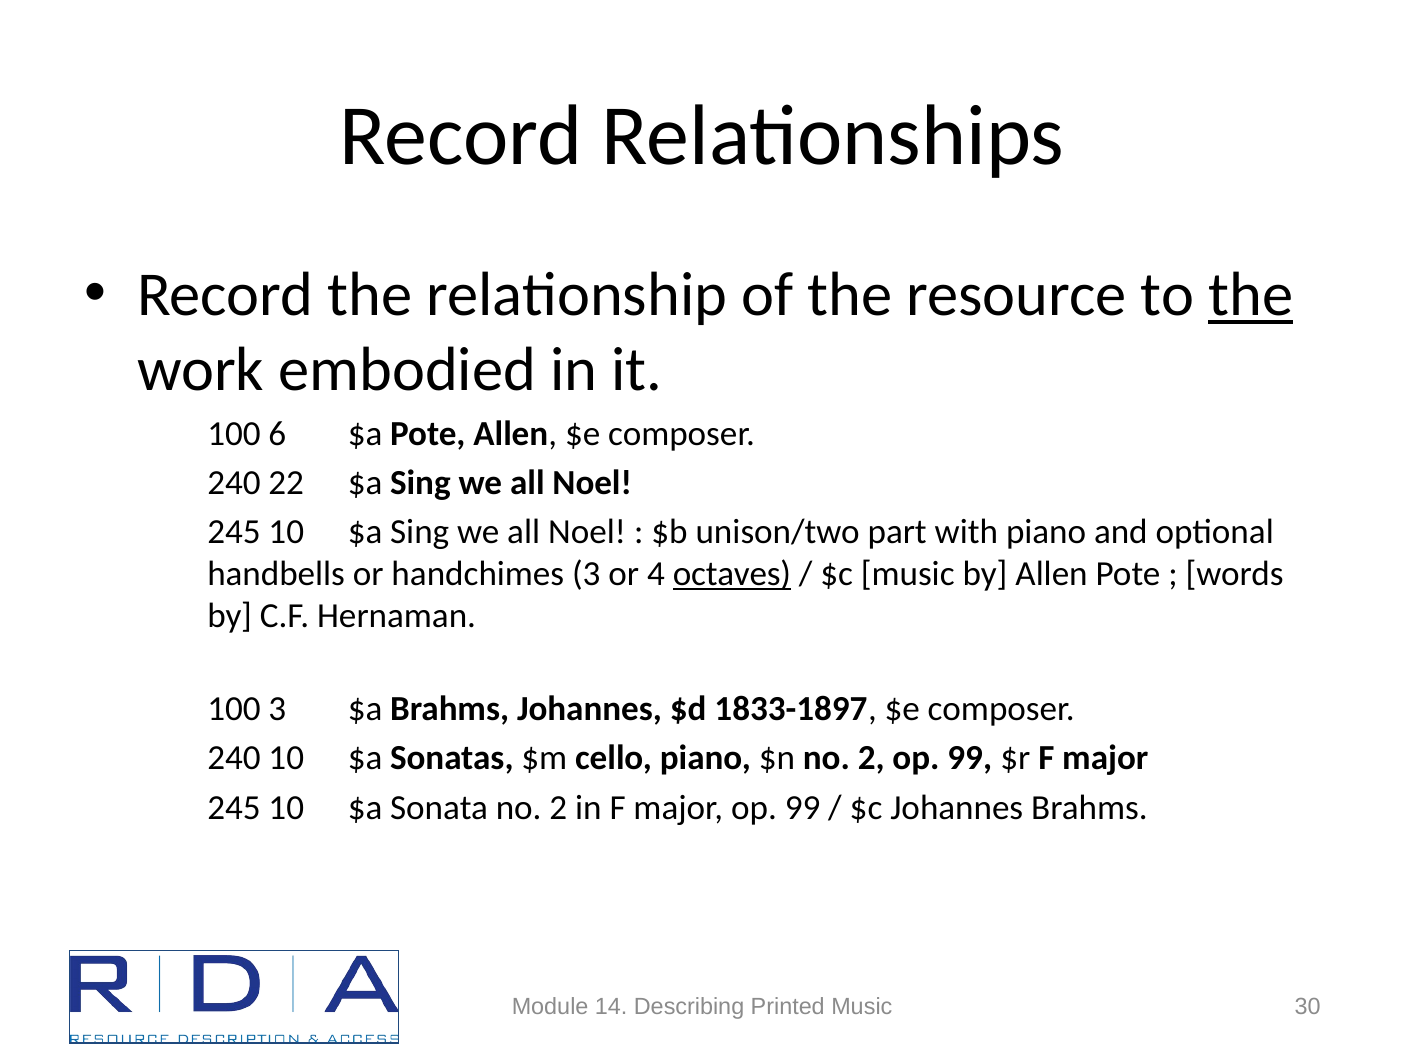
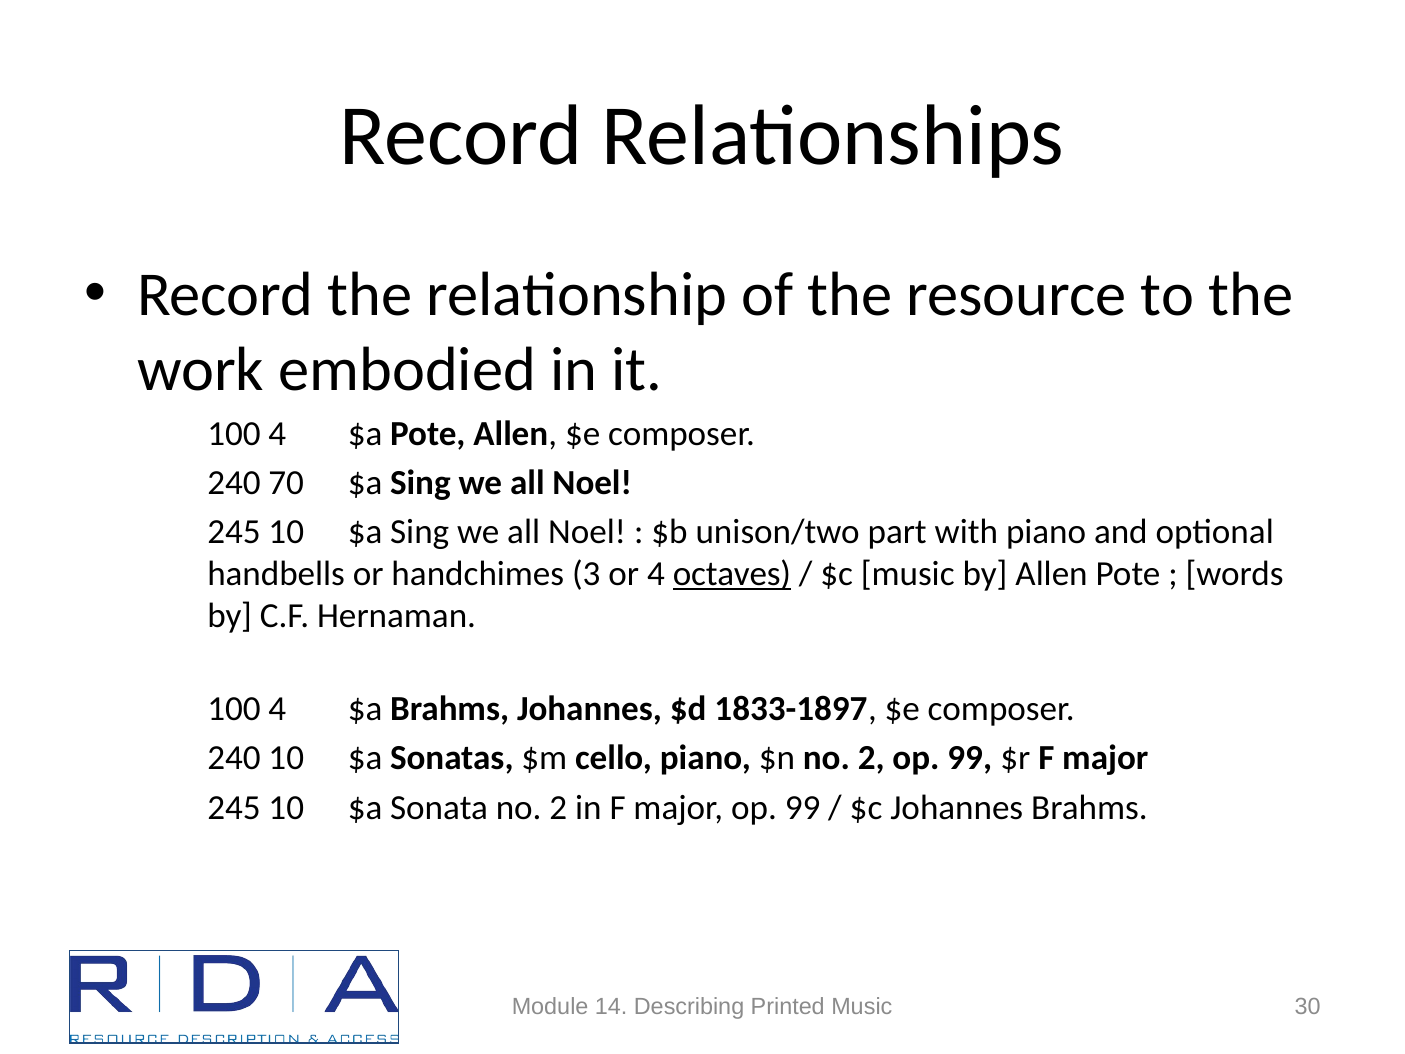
the at (1251, 295) underline: present -> none
6 at (277, 433): 6 -> 4
22: 22 -> 70
3 at (277, 709): 3 -> 4
